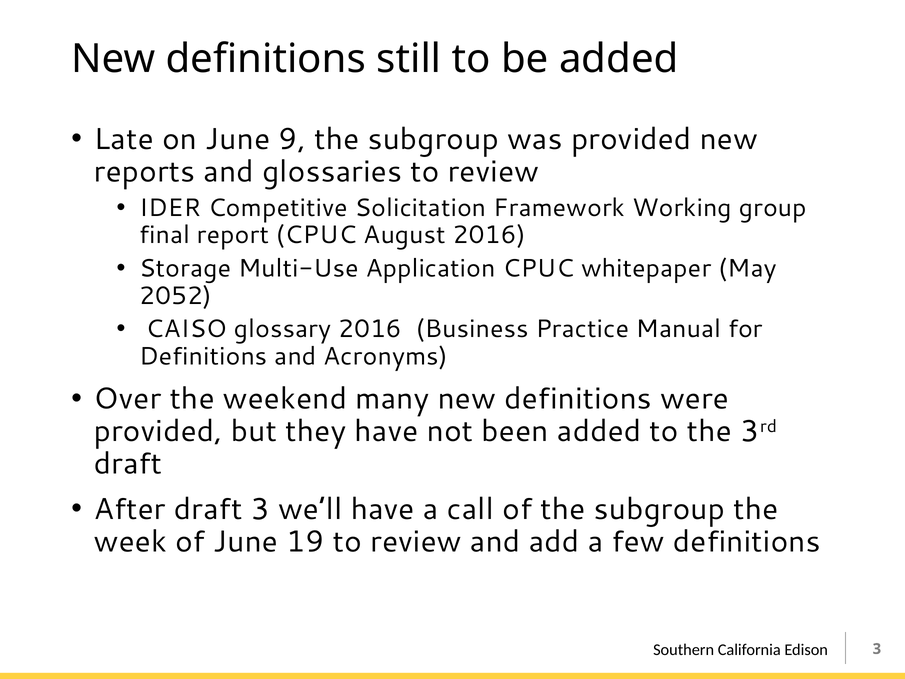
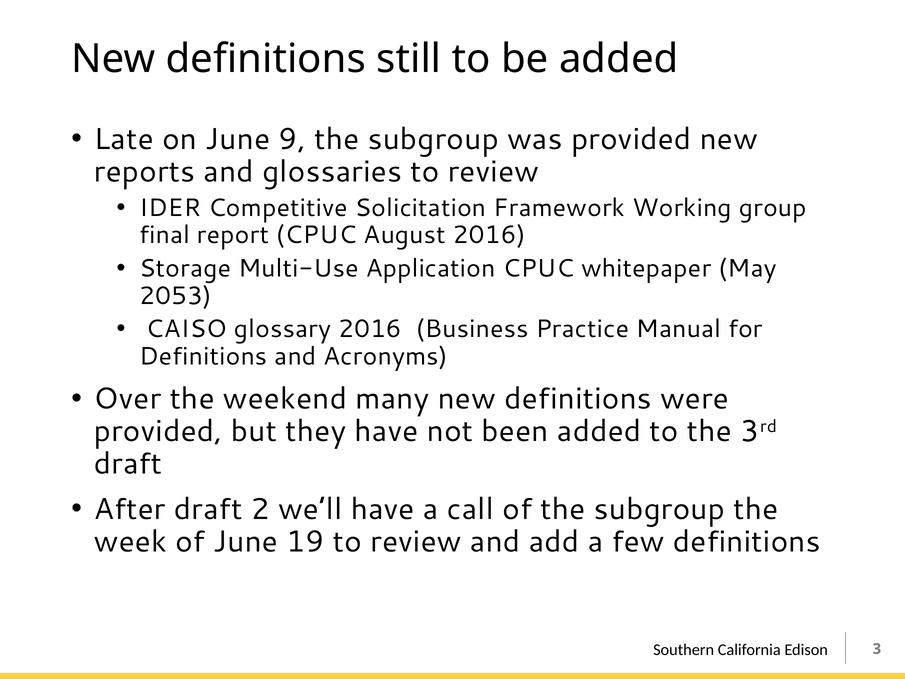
2052: 2052 -> 2053
draft 3: 3 -> 2
